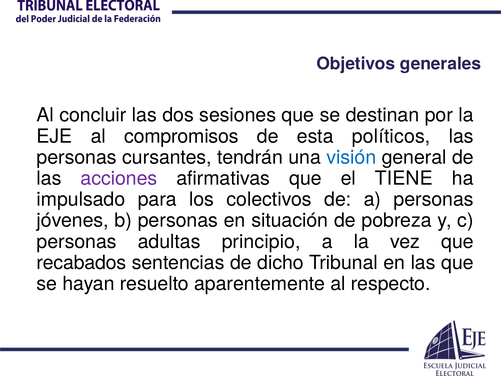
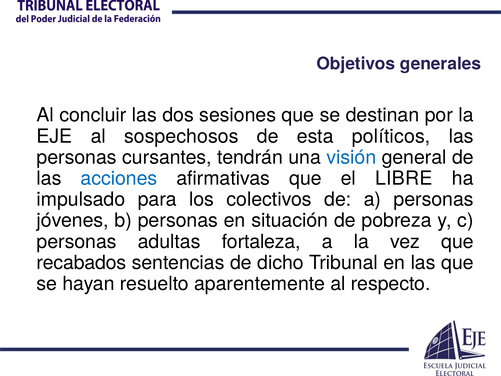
compromisos: compromisos -> sospechosos
acciones colour: purple -> blue
TIENE: TIENE -> LIBRE
principio: principio -> fortaleza
